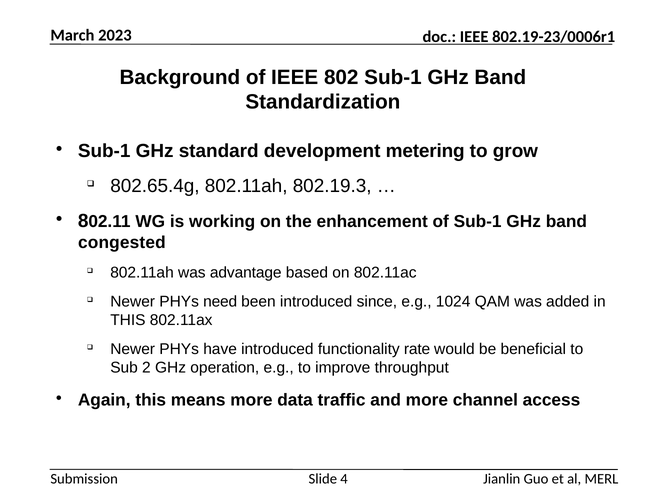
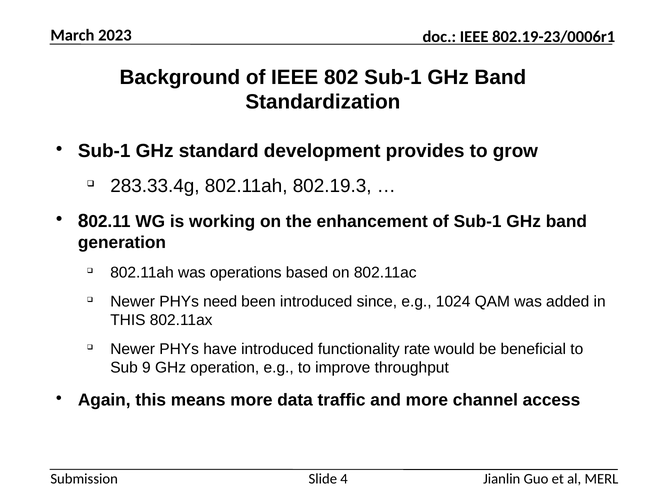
metering: metering -> provides
802.65.4g: 802.65.4g -> 283.33.4g
congested: congested -> generation
advantage: advantage -> operations
2: 2 -> 9
